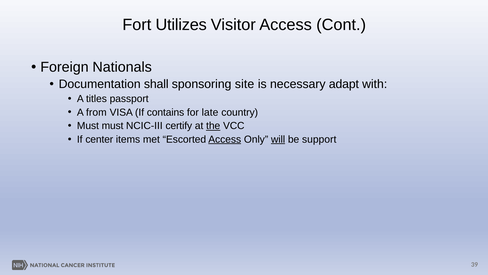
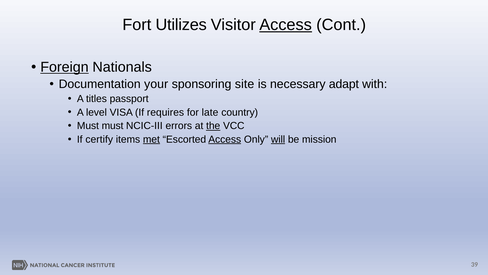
Access at (286, 25) underline: none -> present
Foreign underline: none -> present
shall: shall -> your
from: from -> level
contains: contains -> requires
certify: certify -> errors
center: center -> certify
met underline: none -> present
support: support -> mission
